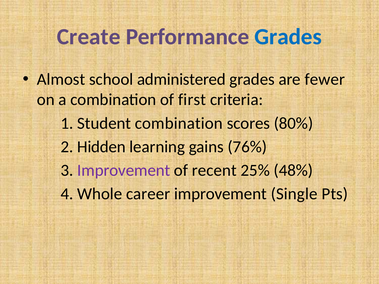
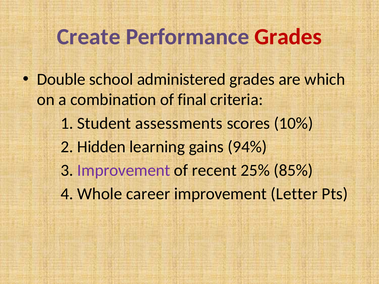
Grades at (288, 37) colour: blue -> red
Almost: Almost -> Double
fewer: fewer -> which
first: first -> final
Student combination: combination -> assessments
80%: 80% -> 10%
76%: 76% -> 94%
48%: 48% -> 85%
Single: Single -> Letter
